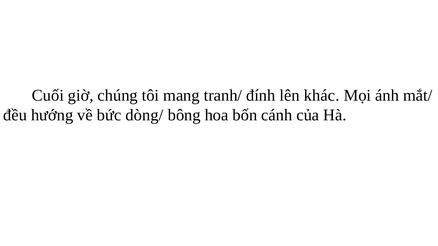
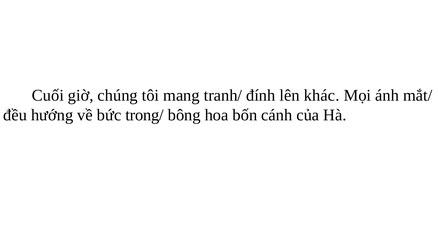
dòng/: dòng/ -> trong/
